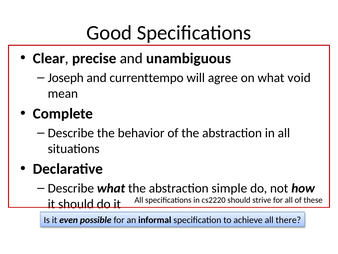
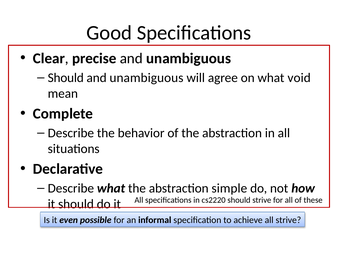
Joseph at (66, 78): Joseph -> Should
currenttempo at (147, 78): currenttempo -> unambiguous
all there: there -> strive
